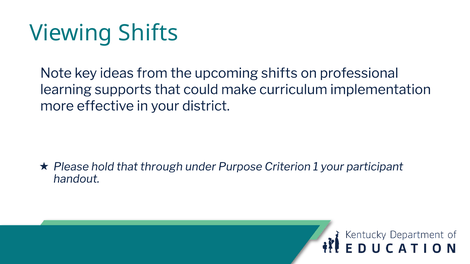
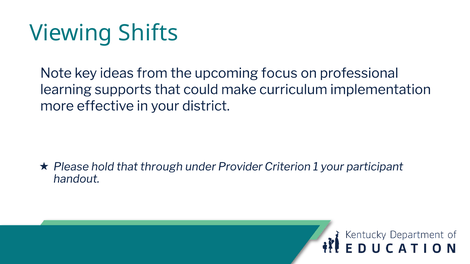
upcoming shifts: shifts -> focus
Purpose: Purpose -> Provider
